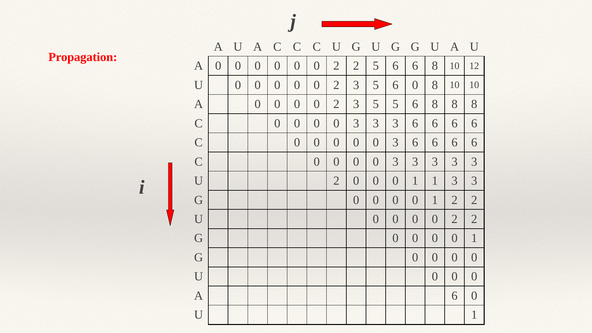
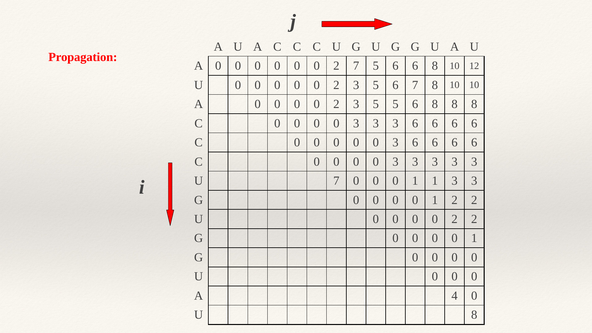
2 at (356, 66): 2 -> 7
5 6 0: 0 -> 7
U 2: 2 -> 7
A 6: 6 -> 4
U 1: 1 -> 8
